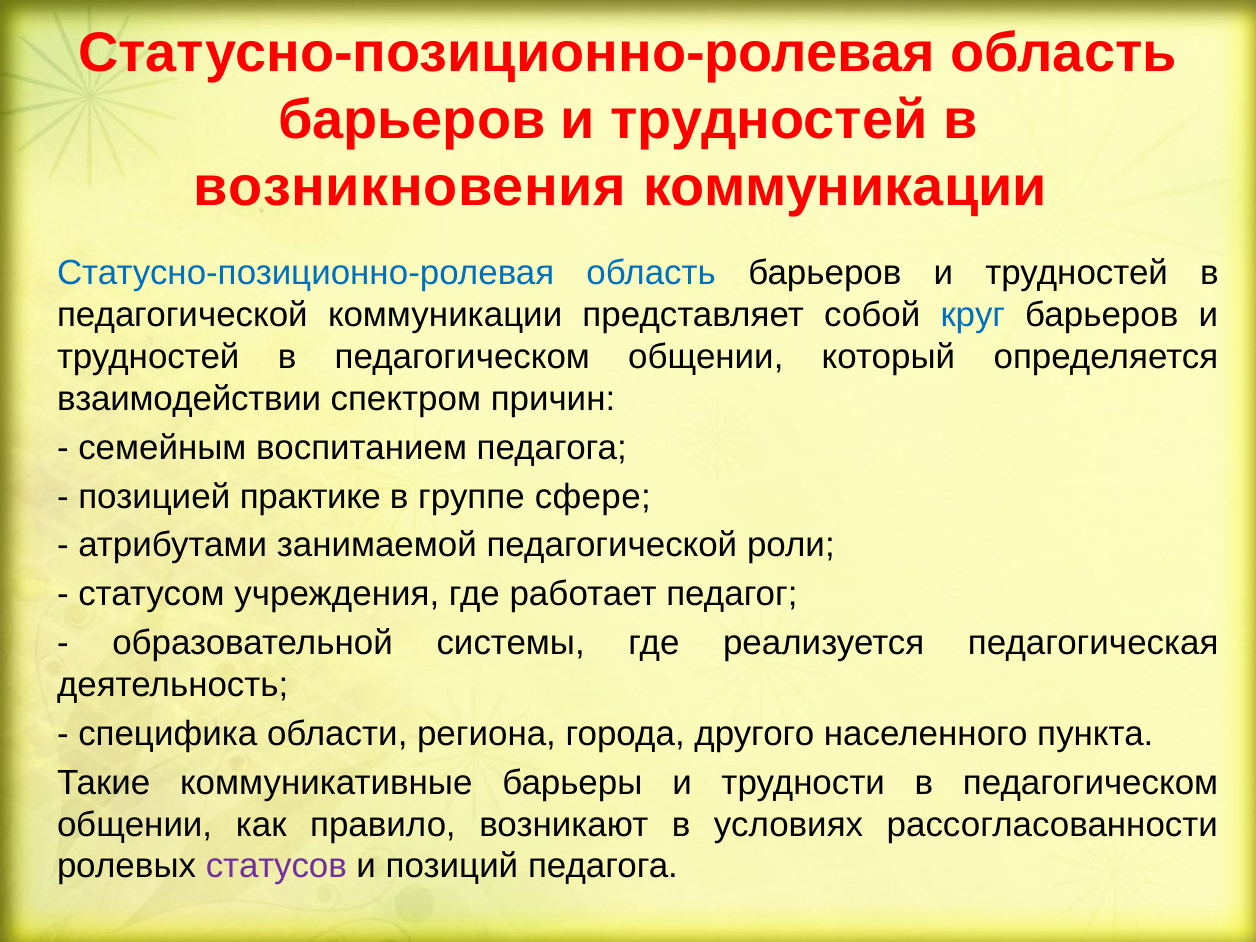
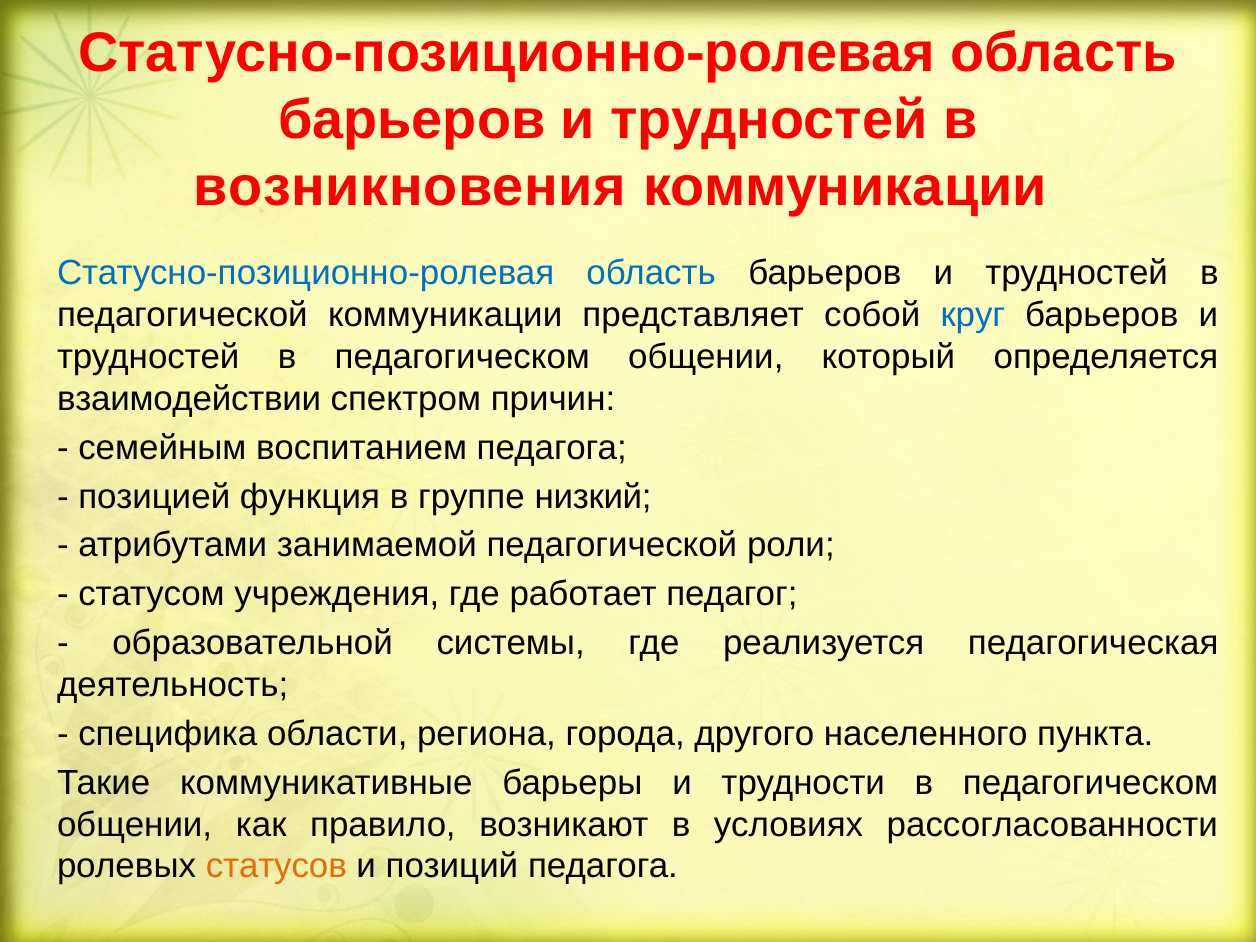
практике: практике -> функция
сфере: сфере -> низкий
статусов colour: purple -> orange
